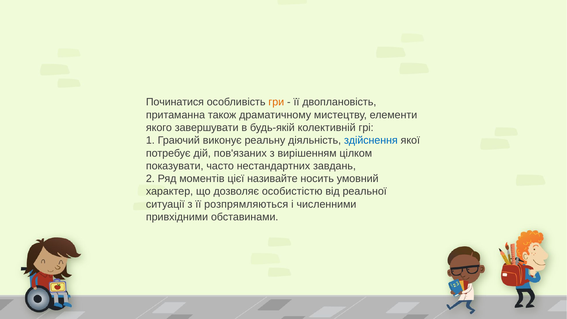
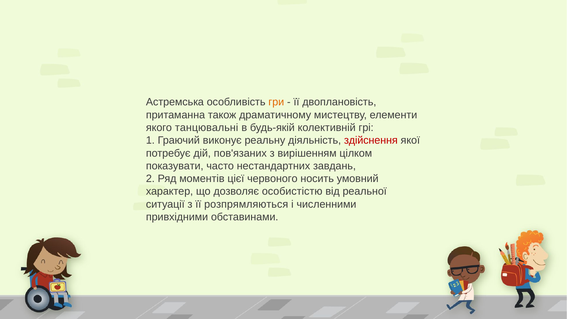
Починатися: Починатися -> Астремська
завершувати: завершувати -> танцювальні
здійснення colour: blue -> red
називайте: називайте -> червоного
